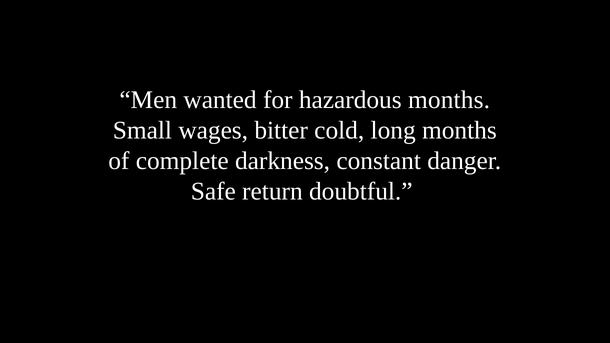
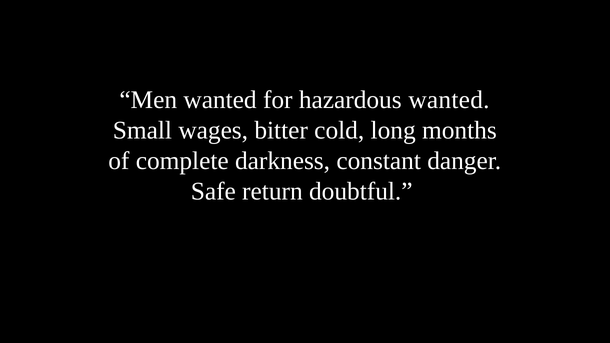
hazardous months: months -> wanted
